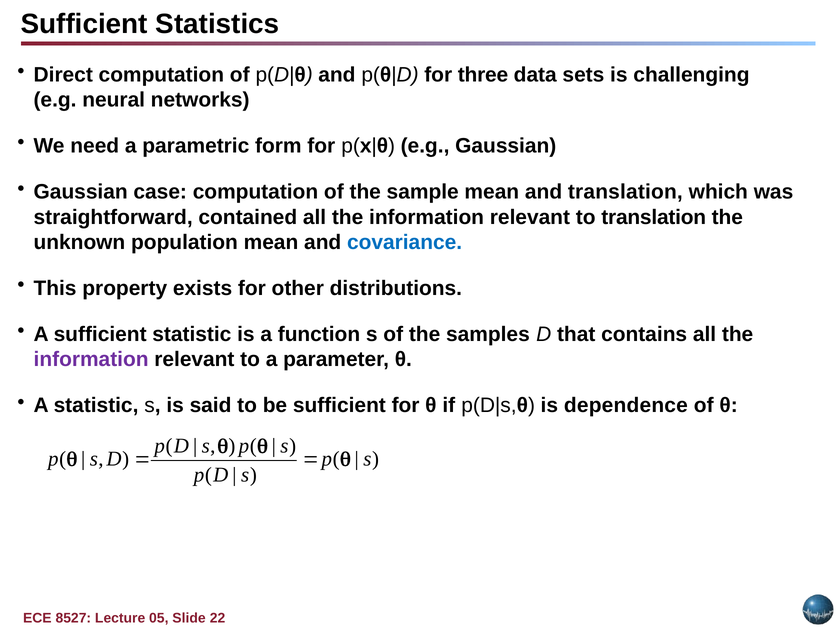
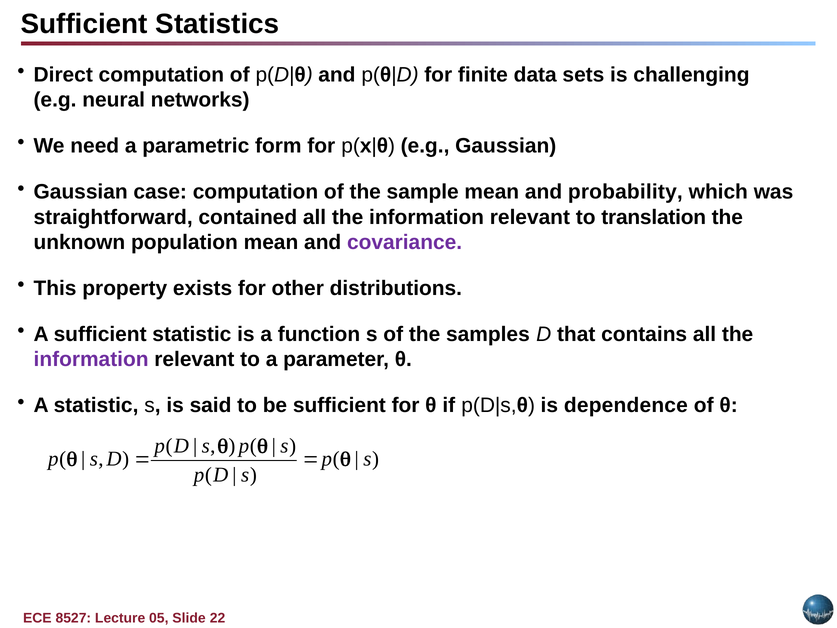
three: three -> finite
and translation: translation -> probability
covariance colour: blue -> purple
